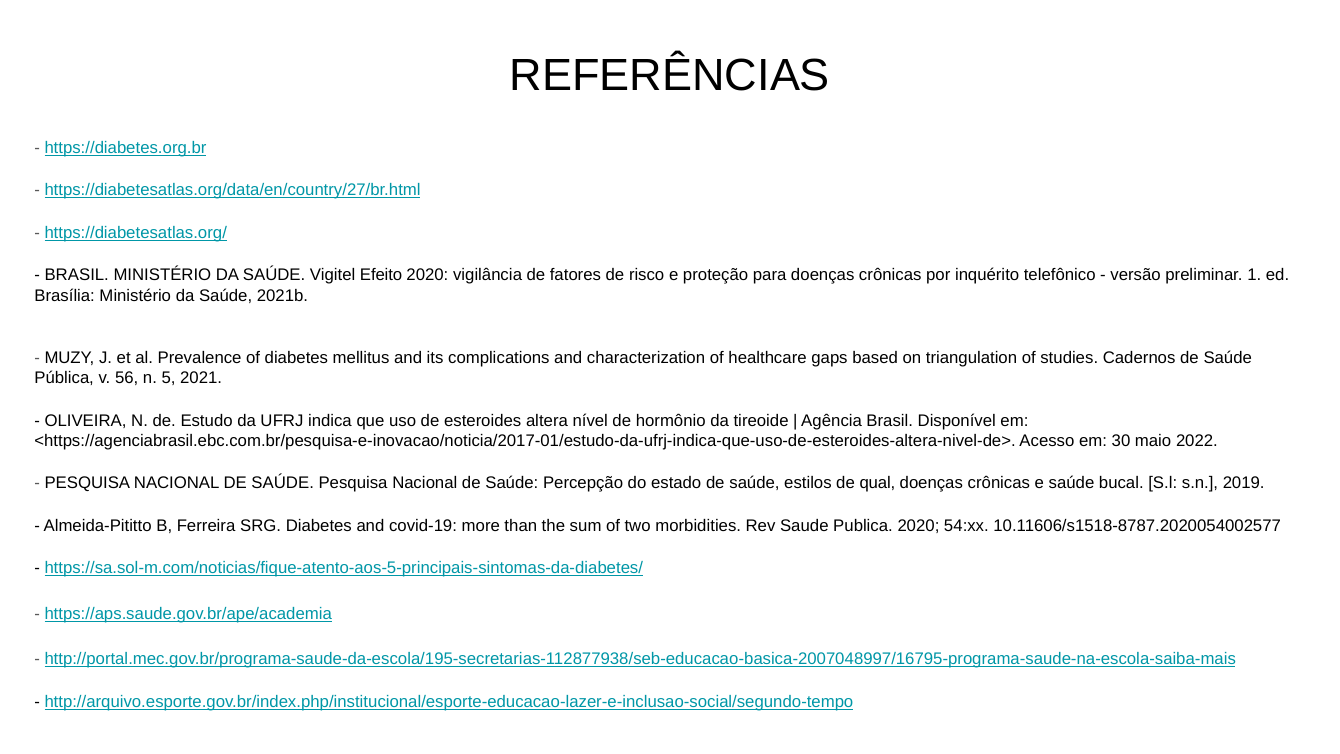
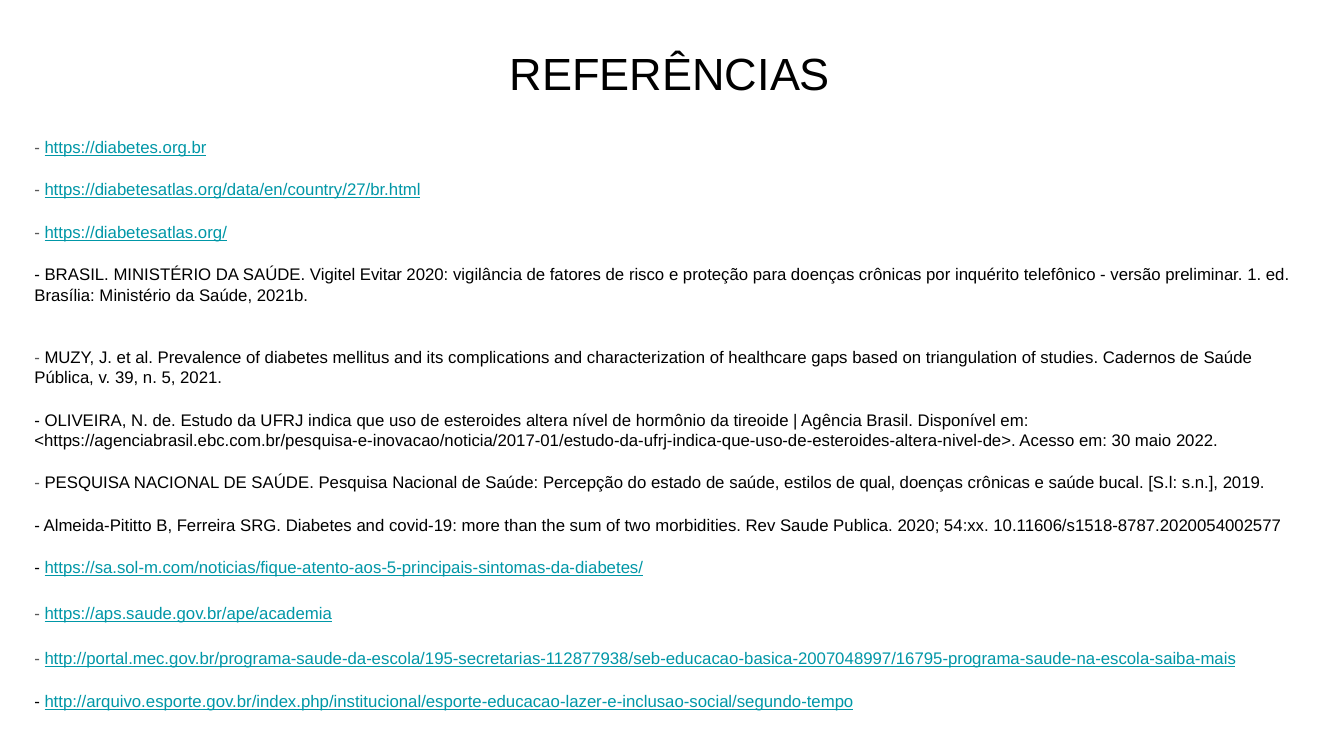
Efeito: Efeito -> Evitar
56: 56 -> 39
